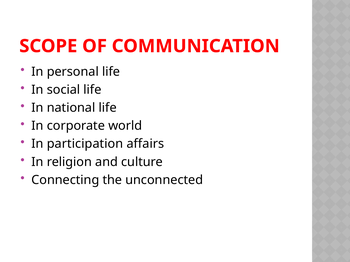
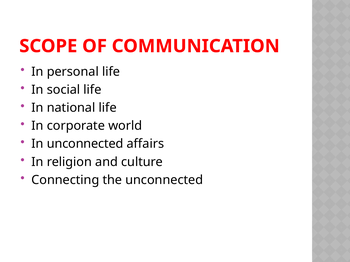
In participation: participation -> unconnected
